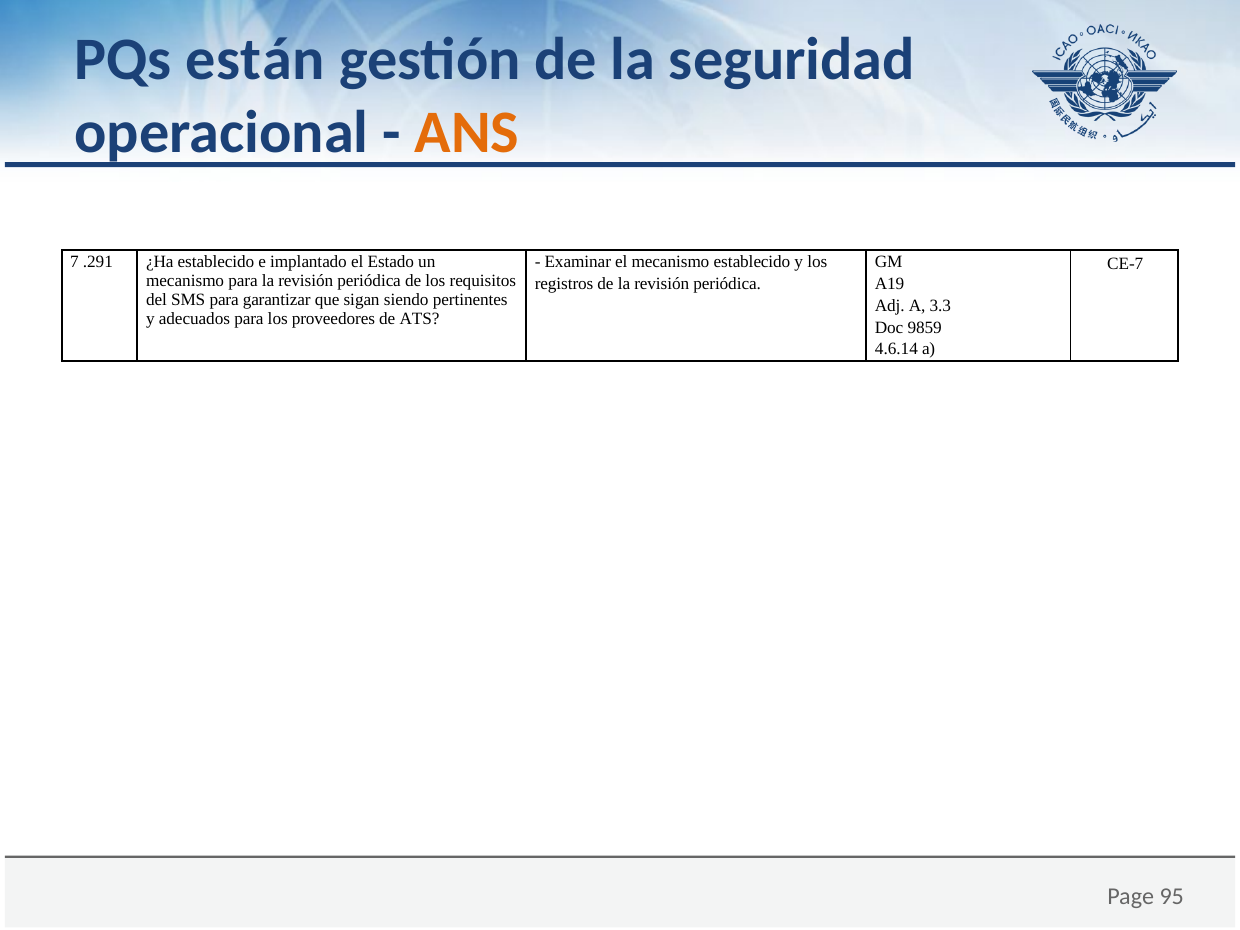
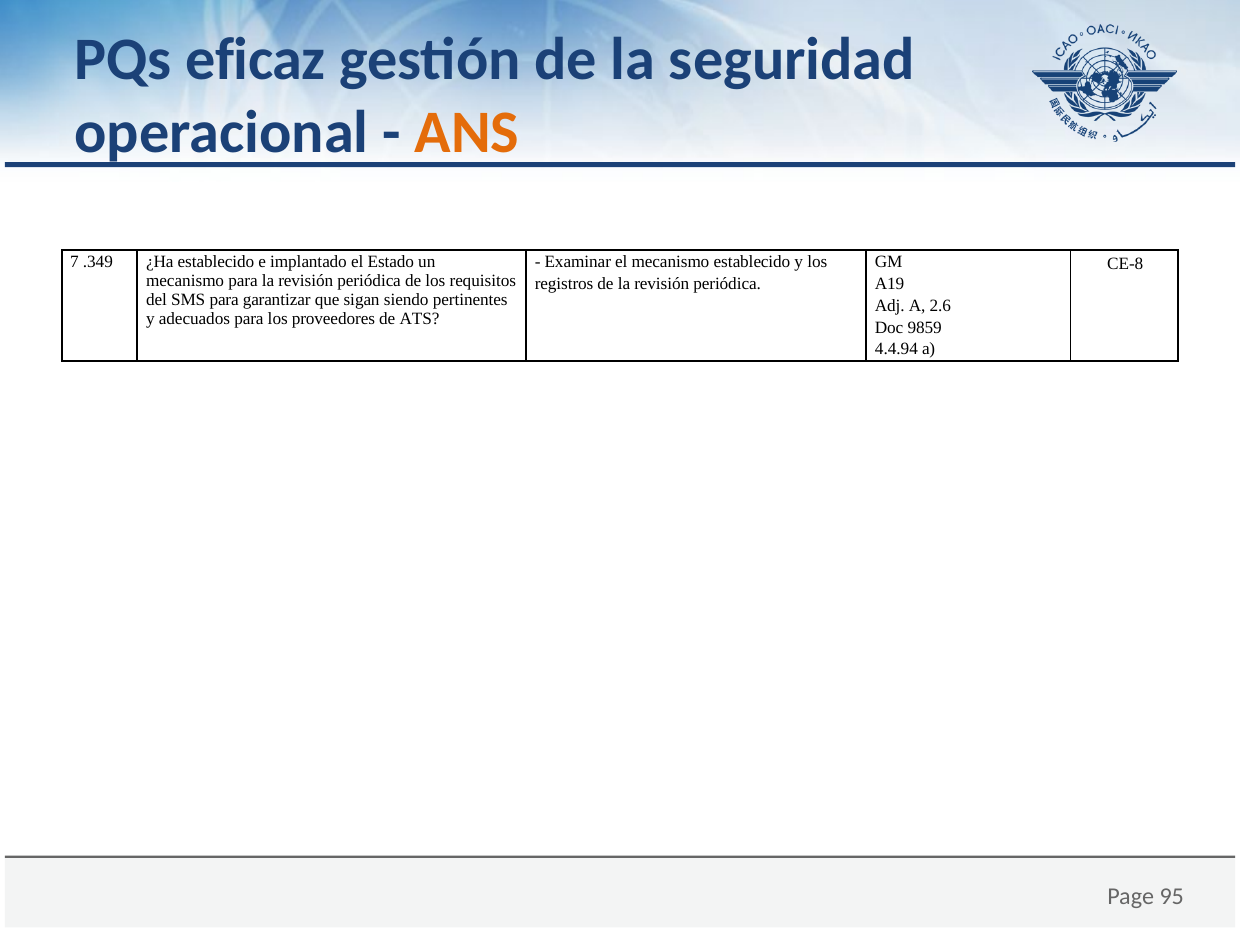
están: están -> eficaz
.291: .291 -> .349
CE-7: CE-7 -> CE-8
3.3: 3.3 -> 2.6
4.6.14: 4.6.14 -> 4.4.94
